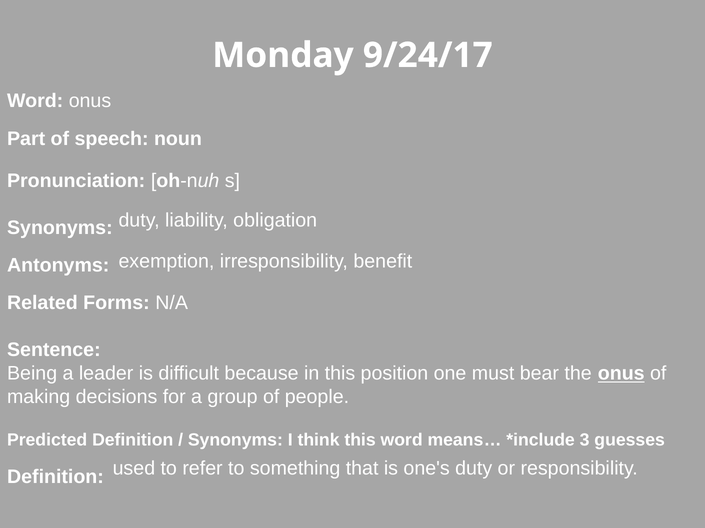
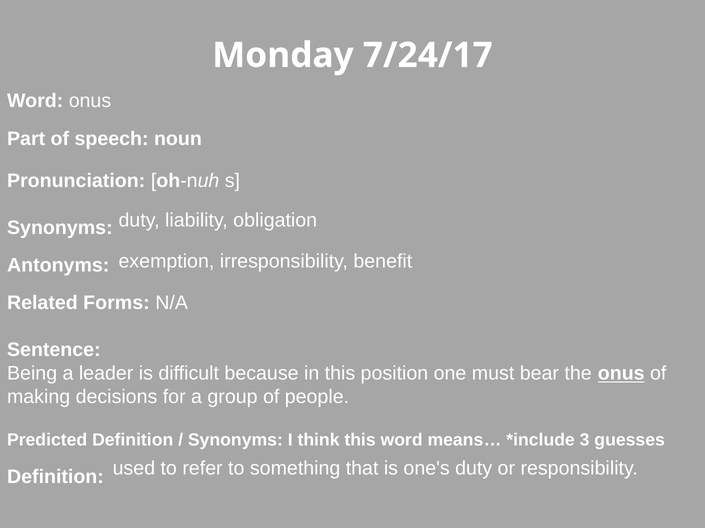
9/24/17: 9/24/17 -> 7/24/17
